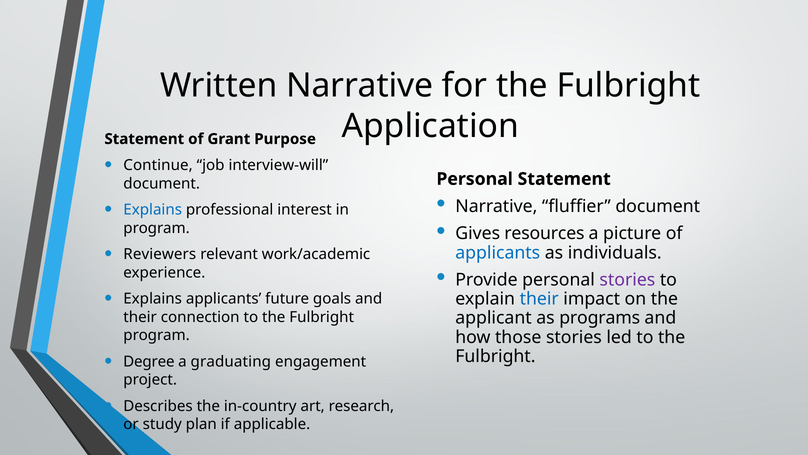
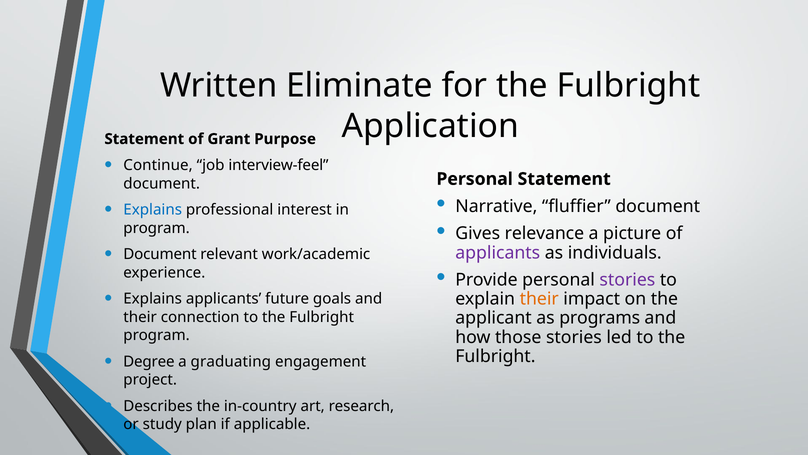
Written Narrative: Narrative -> Eliminate
interview-will: interview-will -> interview-feel
resources: resources -> relevance
Reviewers at (160, 254): Reviewers -> Document
applicants at (498, 252) colour: blue -> purple
their at (539, 299) colour: blue -> orange
